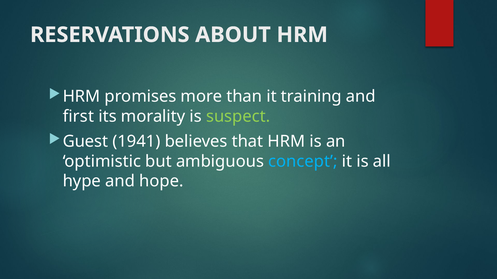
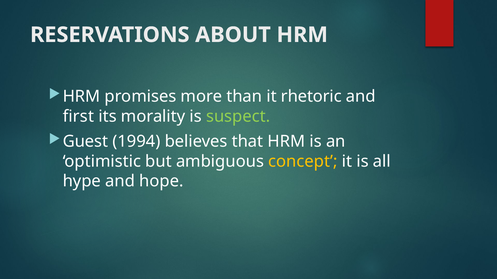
training: training -> rhetoric
1941: 1941 -> 1994
concept colour: light blue -> yellow
